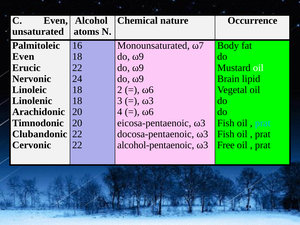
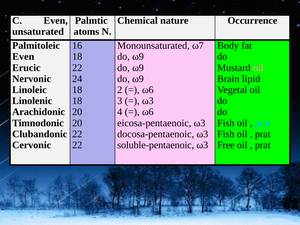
Alcohol: Alcohol -> Palmtic
oil at (258, 68) colour: white -> pink
alcohol-pentaenoic: alcohol-pentaenoic -> soluble-pentaenoic
